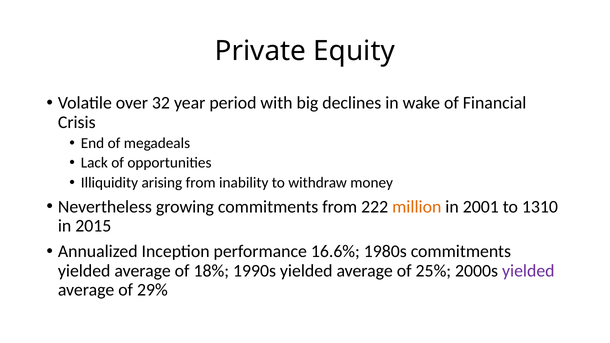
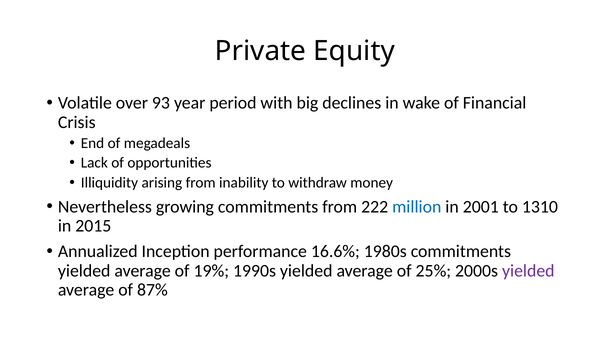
32: 32 -> 93
million colour: orange -> blue
18%: 18% -> 19%
29%: 29% -> 87%
